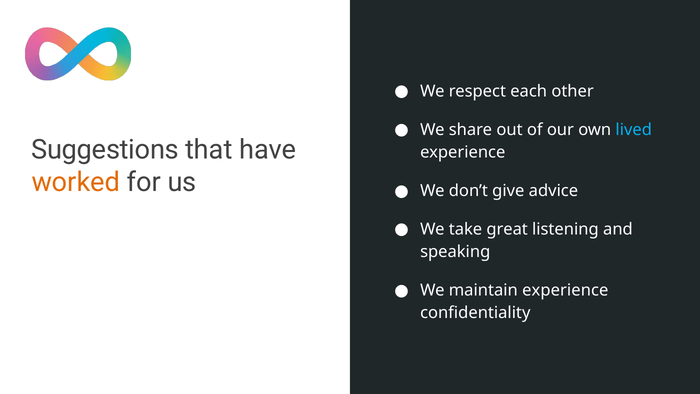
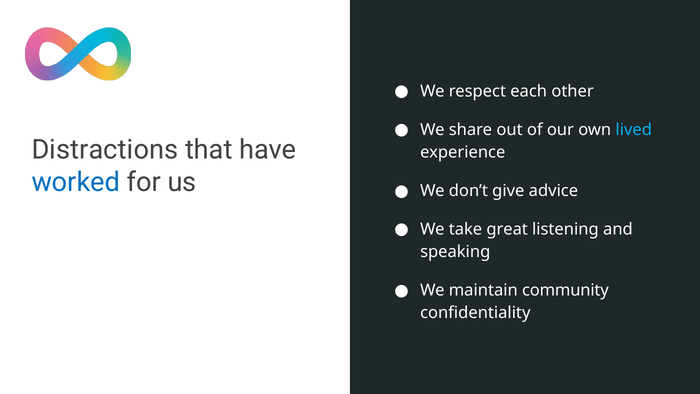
Suggestions: Suggestions -> Distractions
worked colour: orange -> blue
maintain experience: experience -> community
